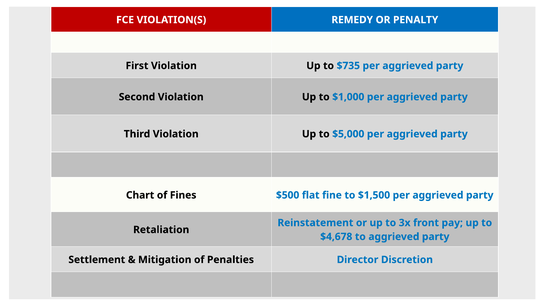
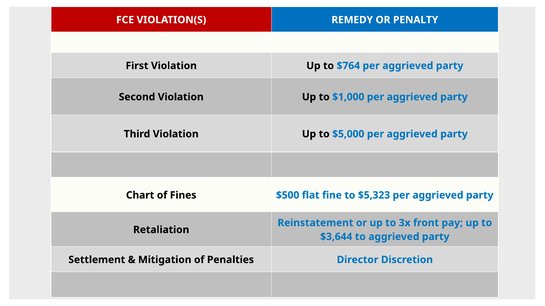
$735: $735 -> $764
$1,500: $1,500 -> $5,323
$4,678: $4,678 -> $3,644
